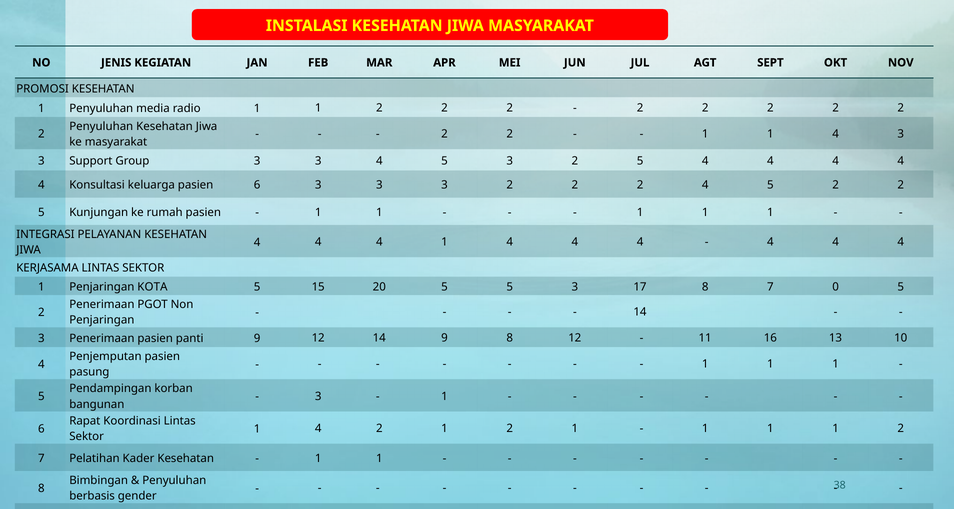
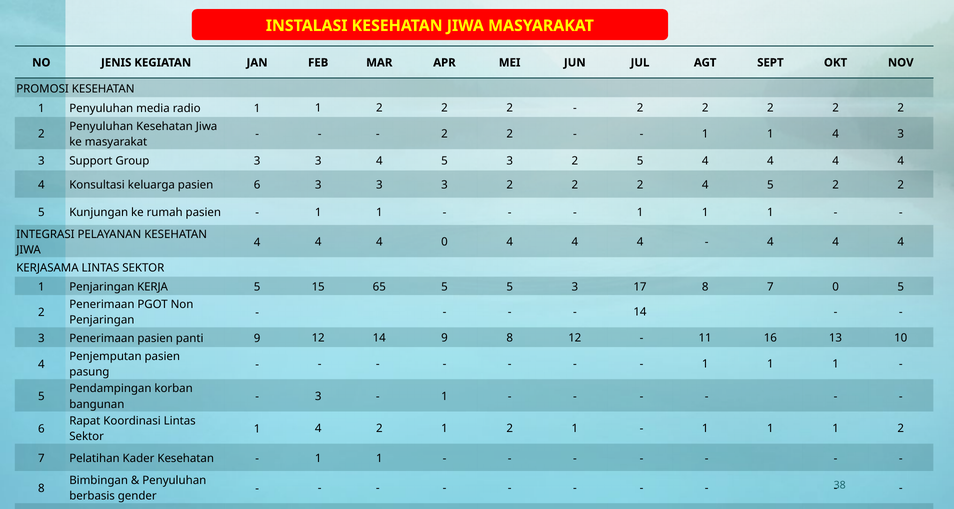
4 1: 1 -> 0
KOTA: KOTA -> KERJA
20: 20 -> 65
